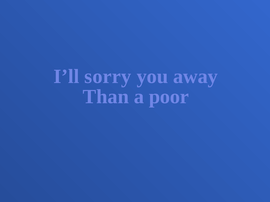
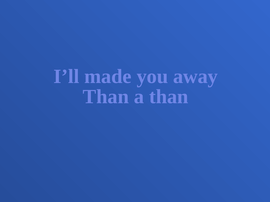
sorry: sorry -> made
a poor: poor -> than
